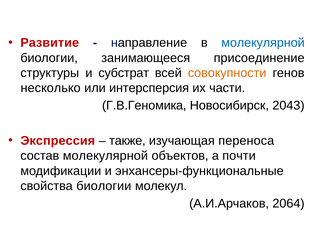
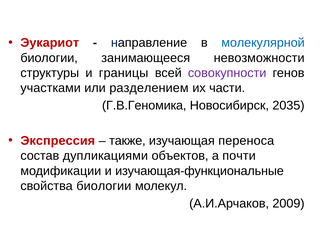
Развитие: Развитие -> Эукариот
присоединение: присоединение -> невозможности
субстрат: субстрат -> границы
совокупности colour: orange -> purple
несколько: несколько -> участками
интерсперсия: интерсперсия -> разделением
2043: 2043 -> 2035
состав молекулярной: молекулярной -> дупликациями
энхансеры-функциональные: энхансеры-функциональные -> изучающая-функциональные
2064: 2064 -> 2009
